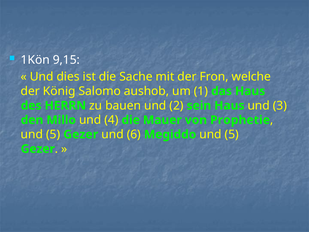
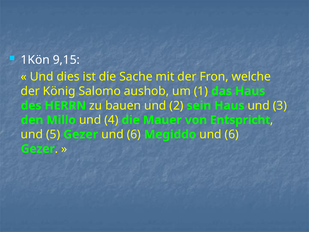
Prophetie: Prophetie -> Entspricht
Megiddo und 5: 5 -> 6
